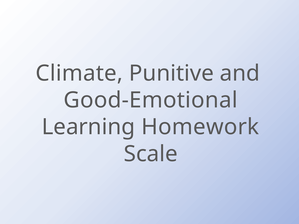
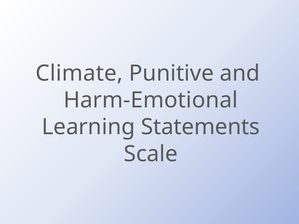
Good-Emotional: Good-Emotional -> Harm-Emotional
Homework: Homework -> Statements
